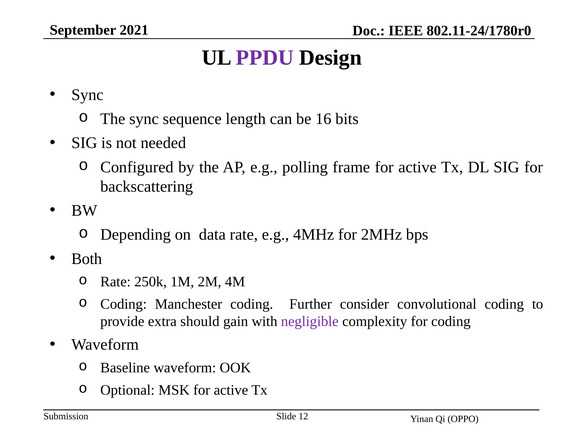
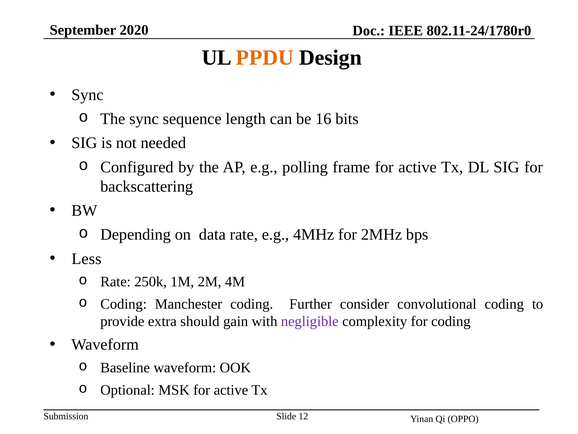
2021: 2021 -> 2020
PPDU colour: purple -> orange
Both: Both -> Less
